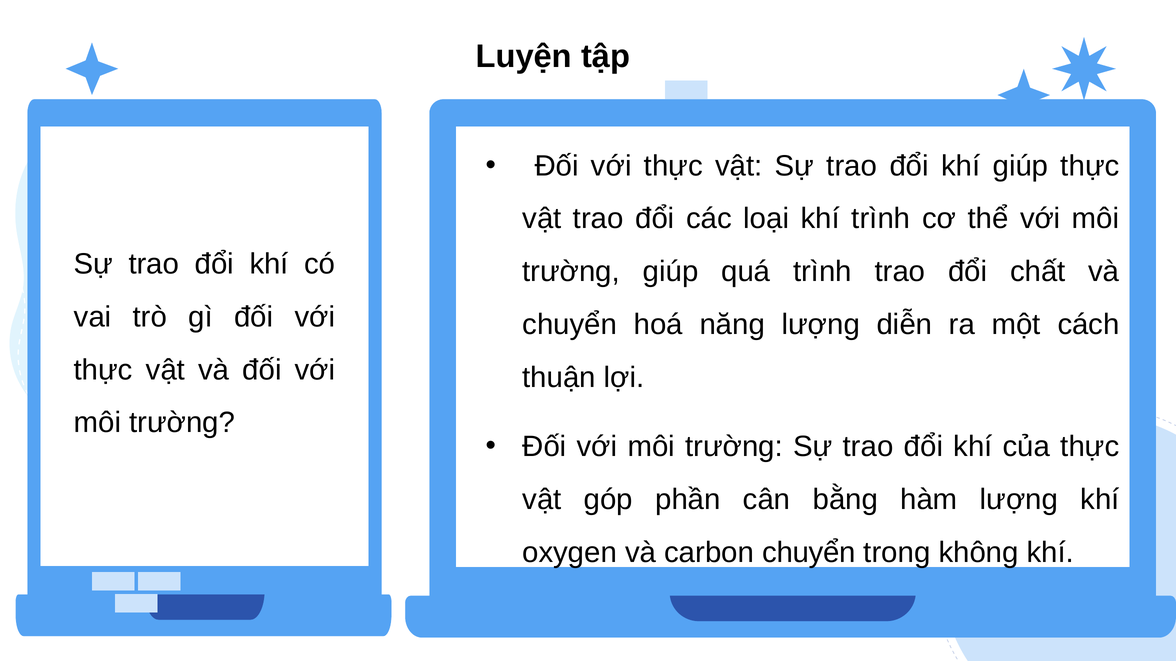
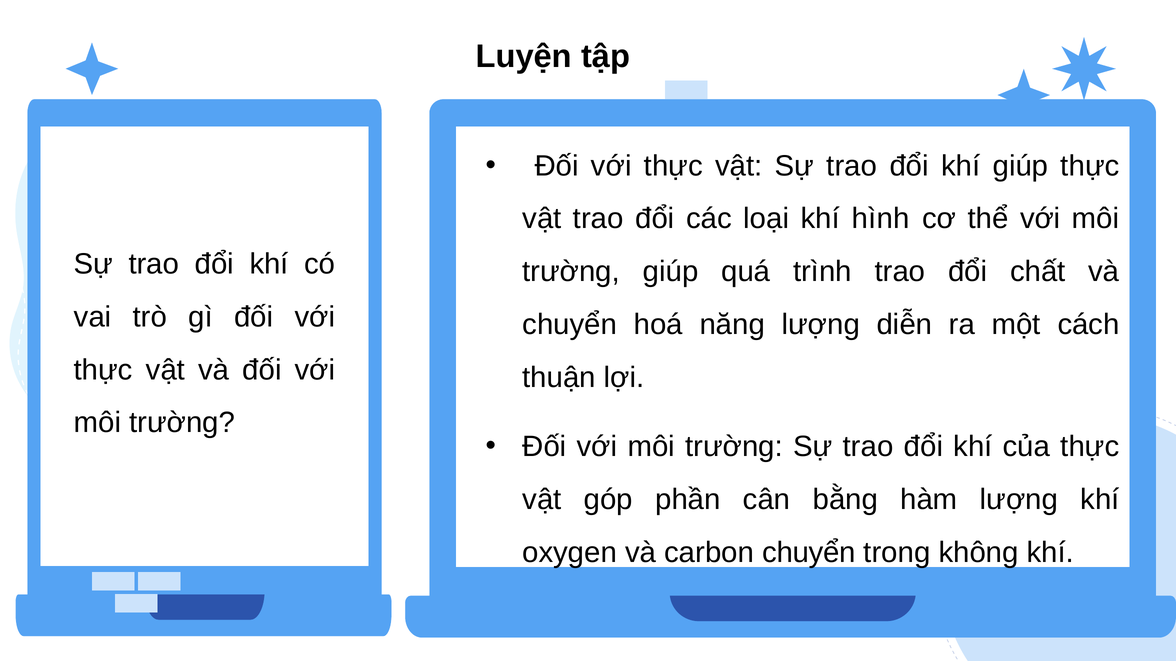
khí trình: trình -> hình
